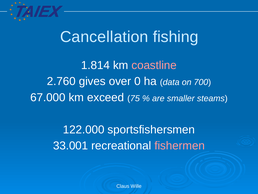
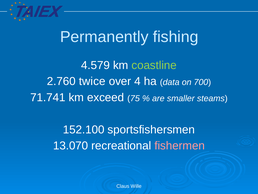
Cancellation: Cancellation -> Permanently
1.814: 1.814 -> 4.579
coastline colour: pink -> light green
gives: gives -> twice
0: 0 -> 4
67.000: 67.000 -> 71.741
122.000: 122.000 -> 152.100
33.001: 33.001 -> 13.070
